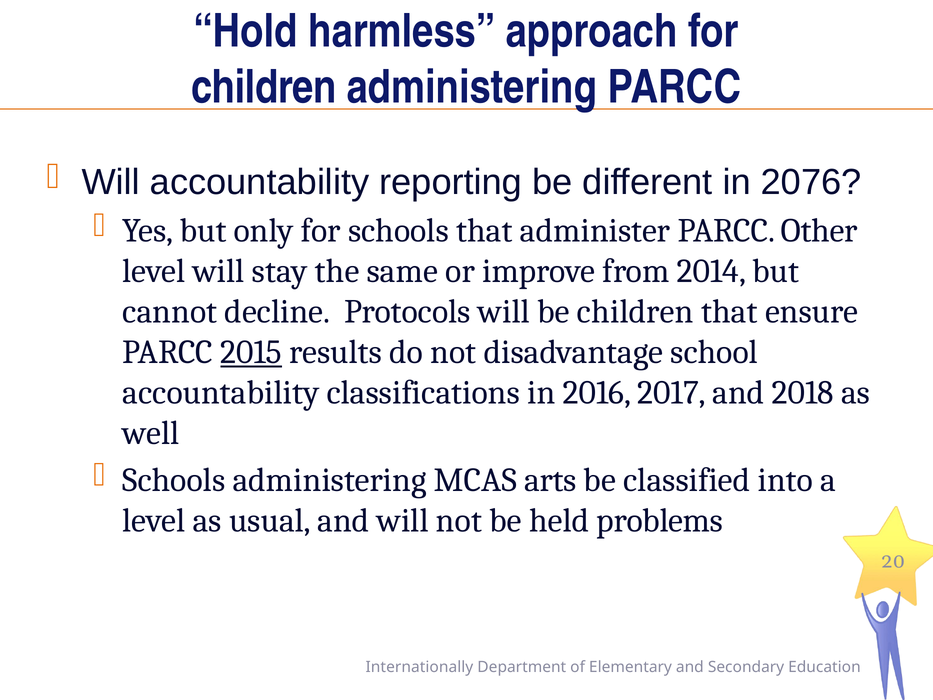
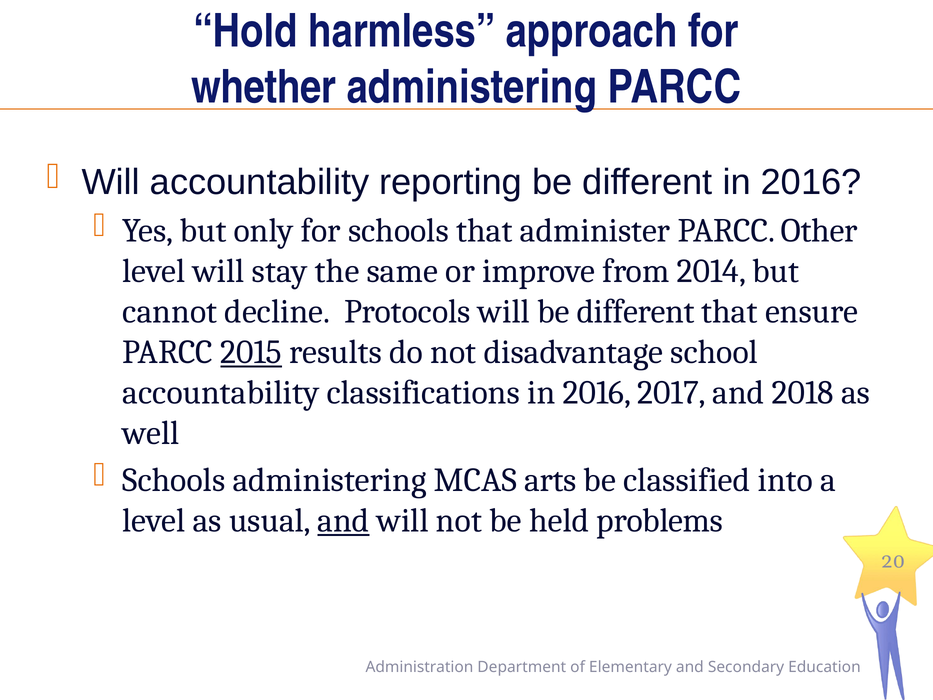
children at (264, 87): children -> whether
different in 2076: 2076 -> 2016
will be children: children -> different
and at (343, 520) underline: none -> present
Internationally: Internationally -> Administration
